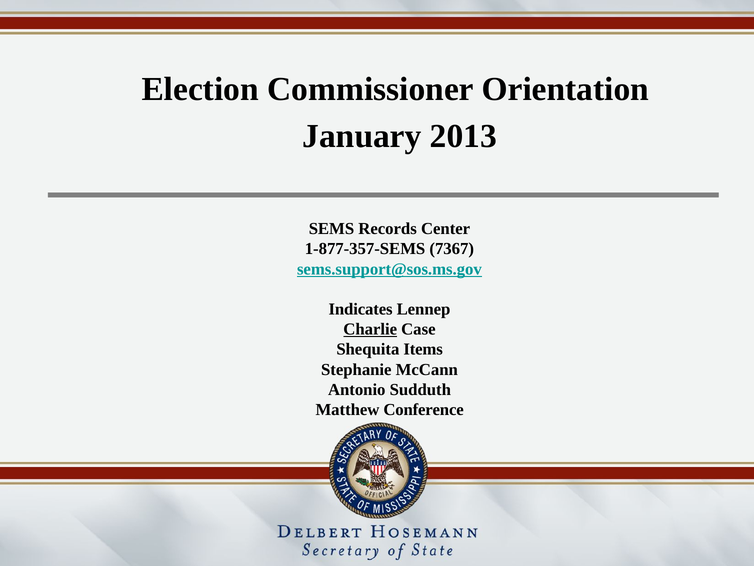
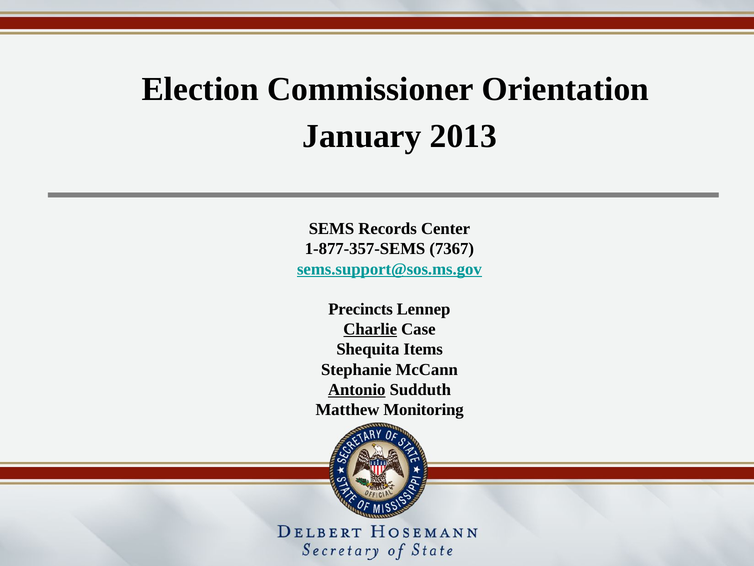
Indicates: Indicates -> Precincts
Antonio underline: none -> present
Conference: Conference -> Monitoring
